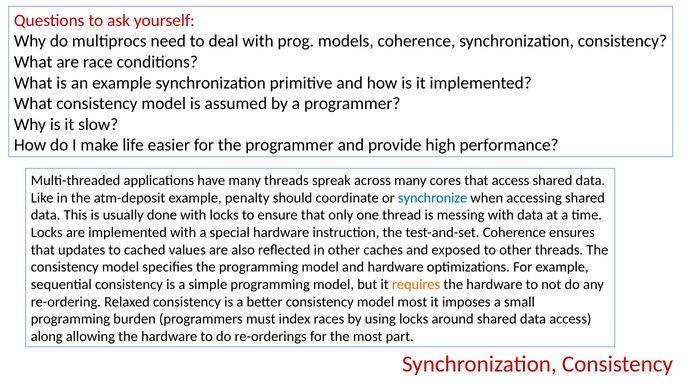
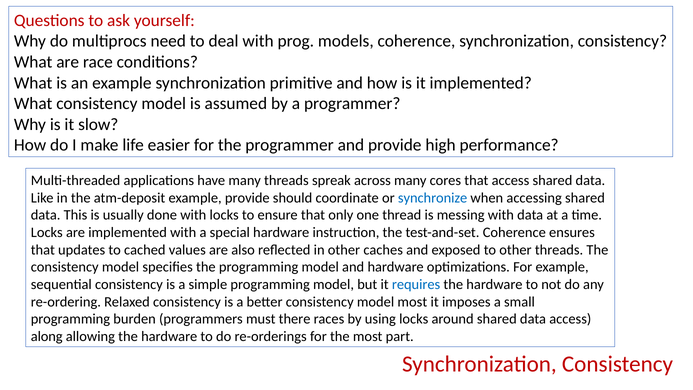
example penalty: penalty -> provide
requires colour: orange -> blue
index: index -> there
